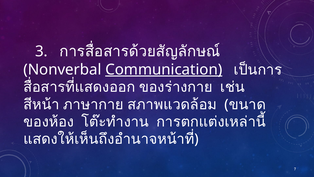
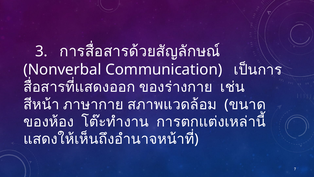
Communication underline: present -> none
